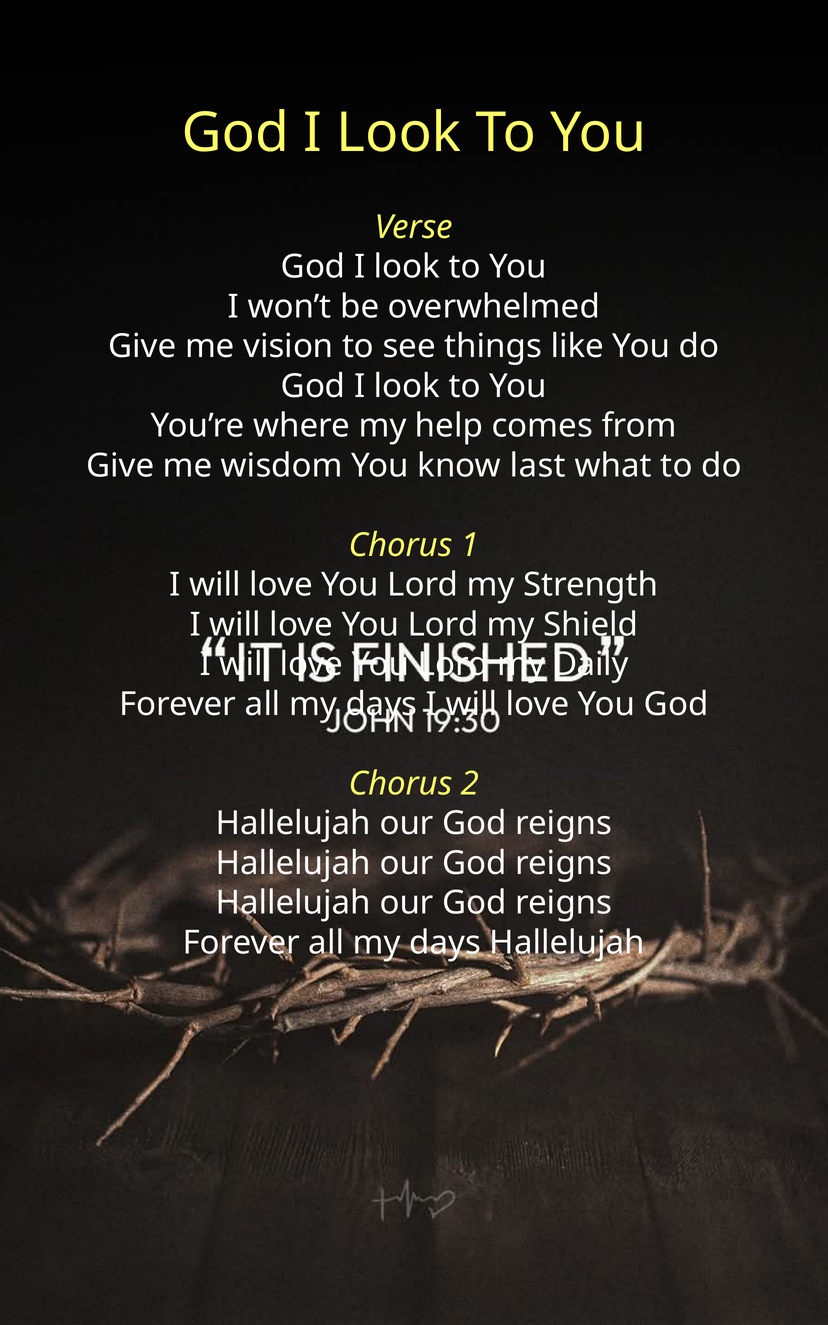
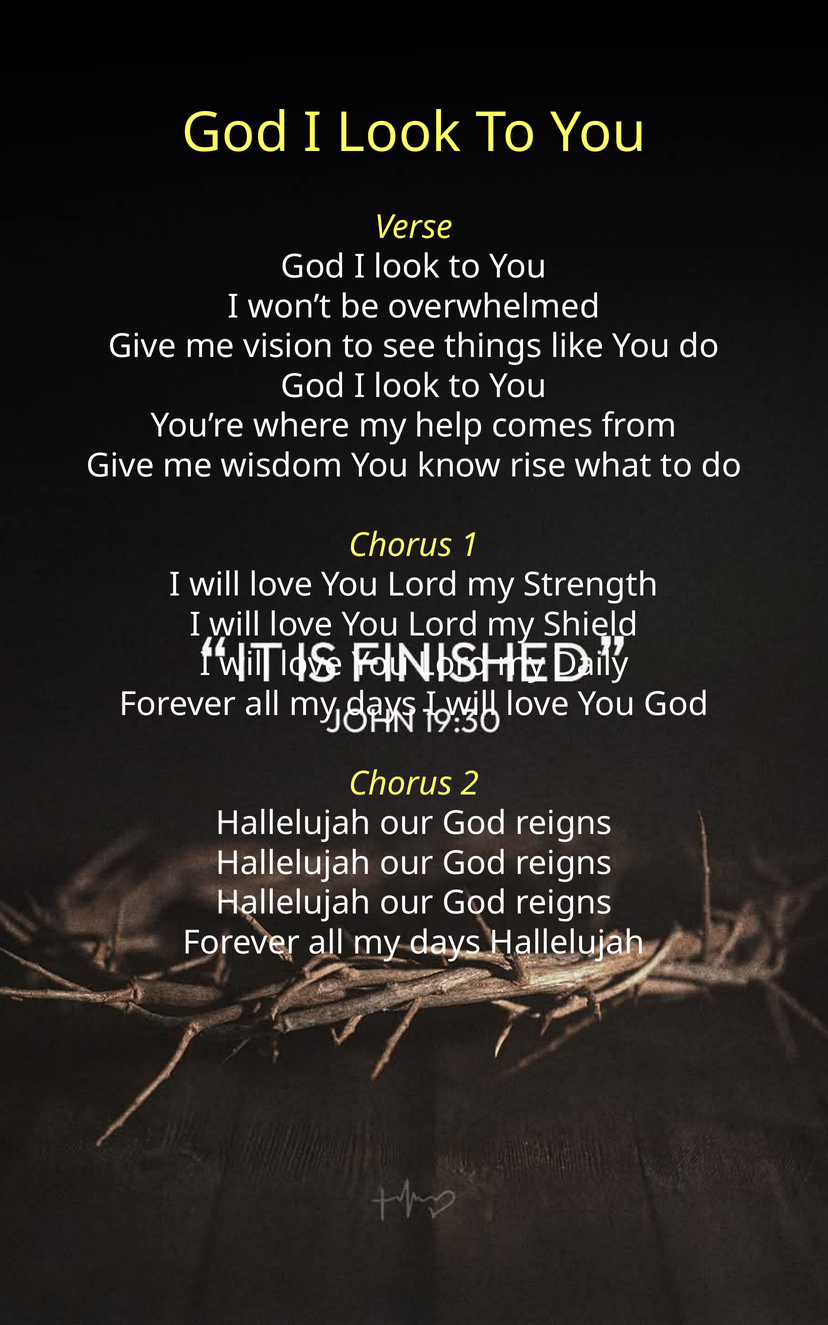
last: last -> rise
